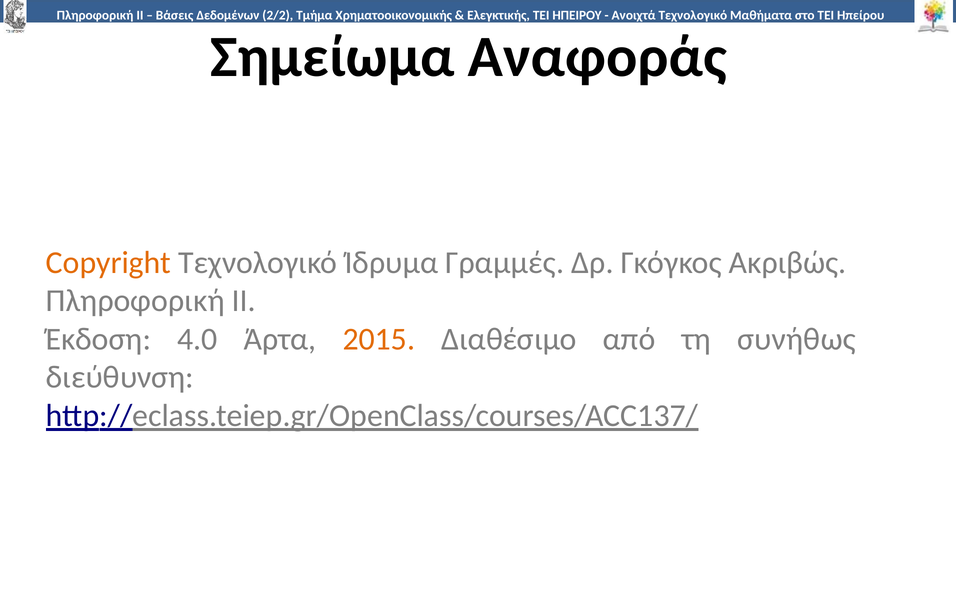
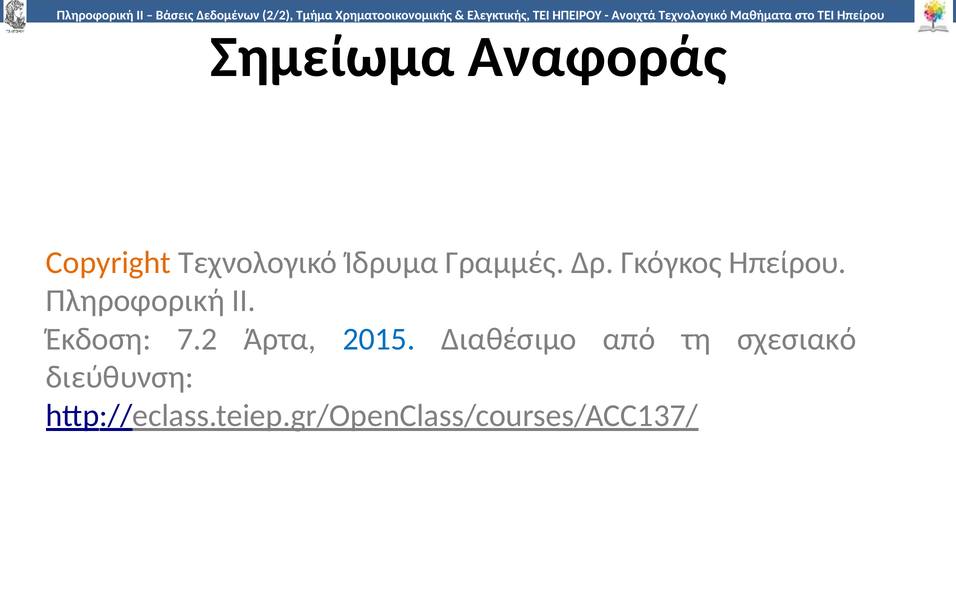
Γκόγκος Ακριβώς: Ακριβώς -> Ηπείρου
4.0: 4.0 -> 7.2
2015 colour: orange -> blue
συνήθως: συνήθως -> σχεσιακό
